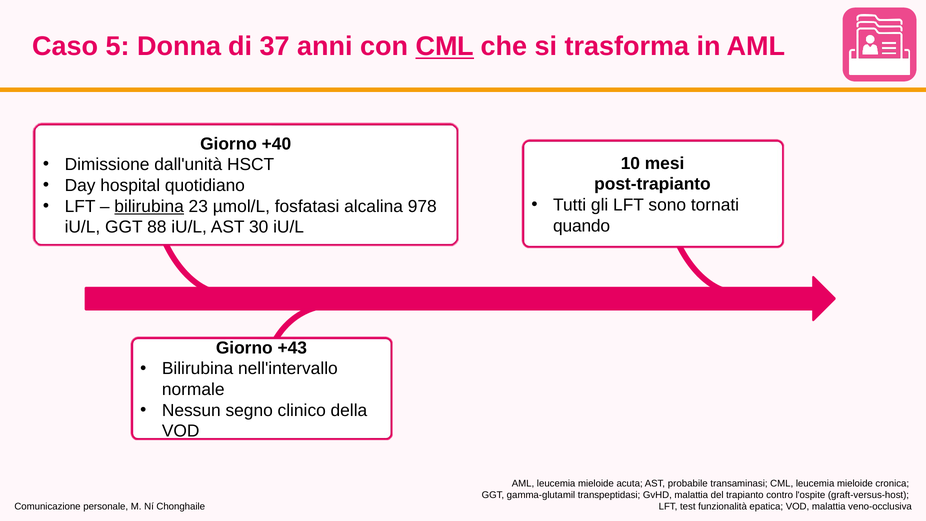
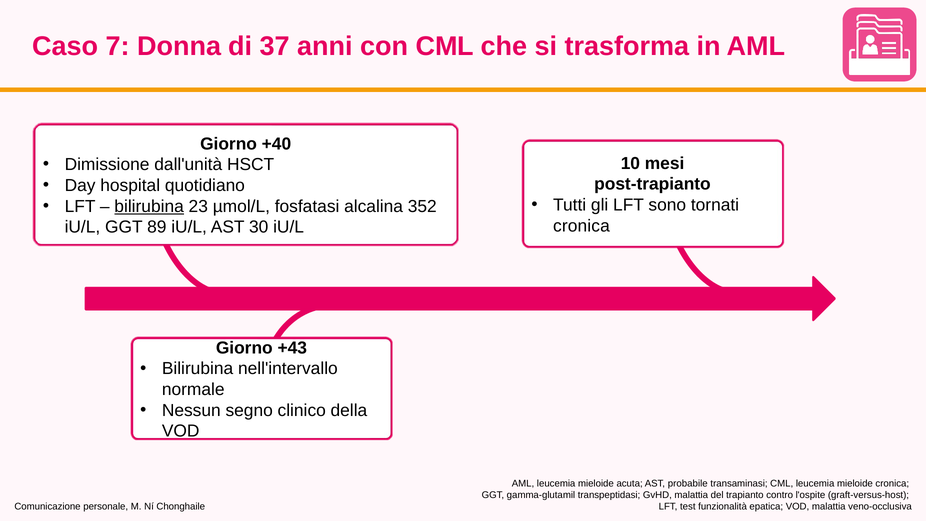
5: 5 -> 7
CML at (445, 46) underline: present -> none
978: 978 -> 352
quando at (582, 226): quando -> cronica
88: 88 -> 89
